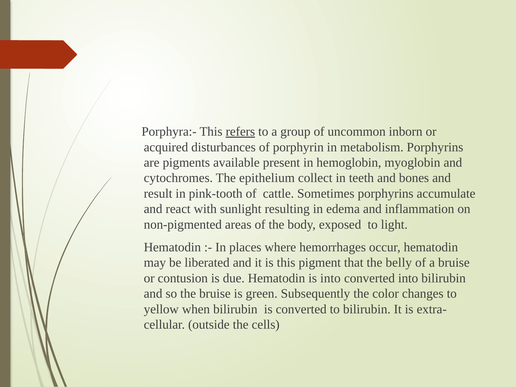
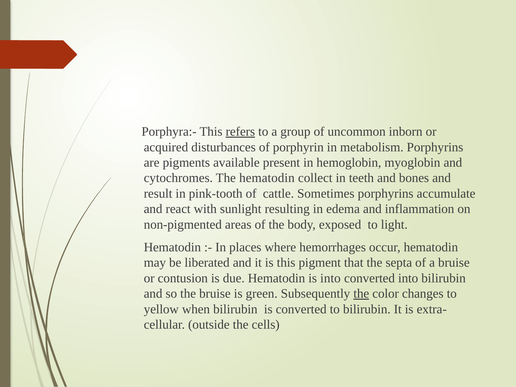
The epithelium: epithelium -> hematodin
belly: belly -> septa
the at (361, 294) underline: none -> present
